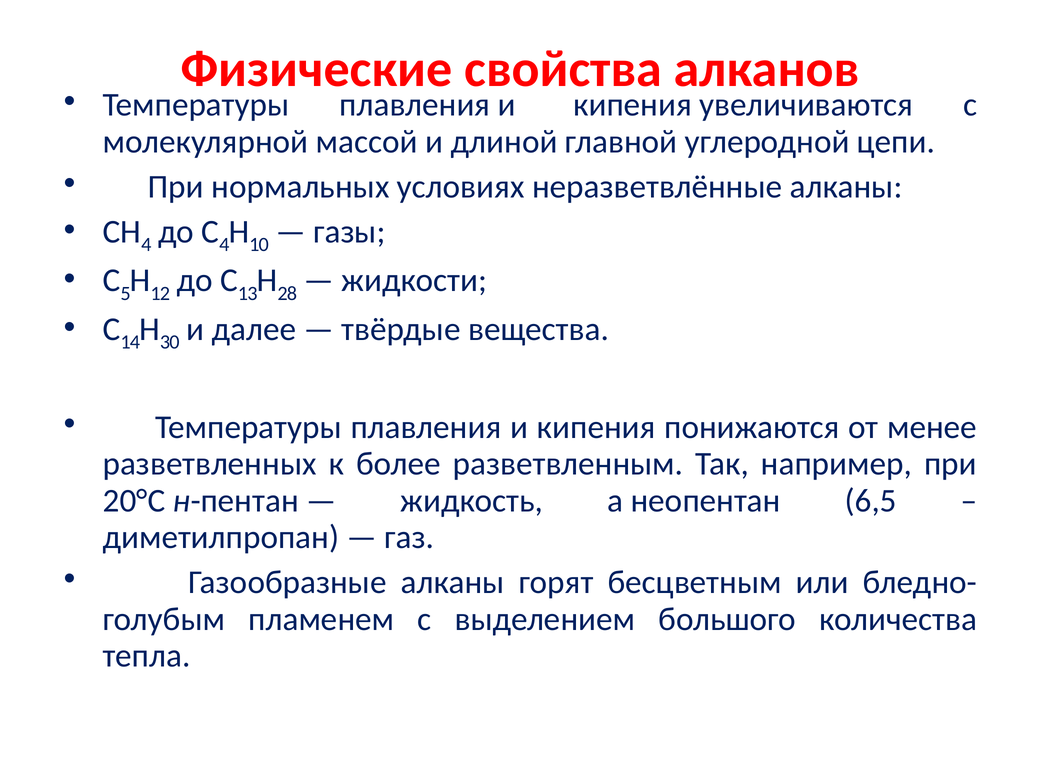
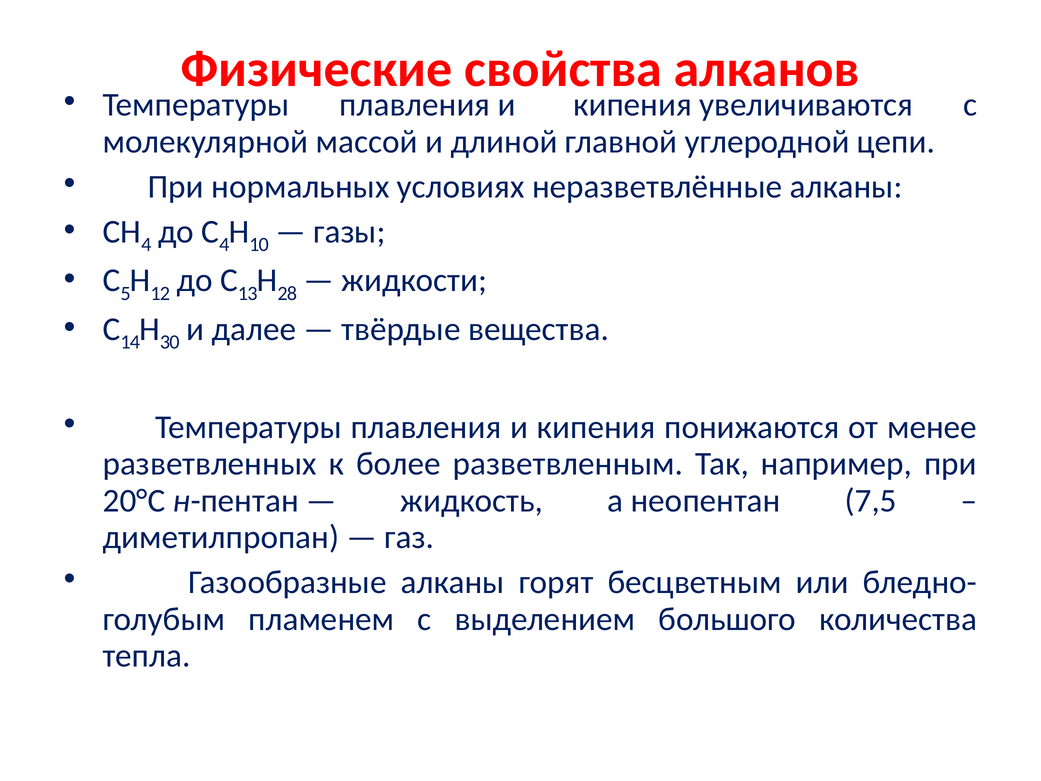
6,5: 6,5 -> 7,5
